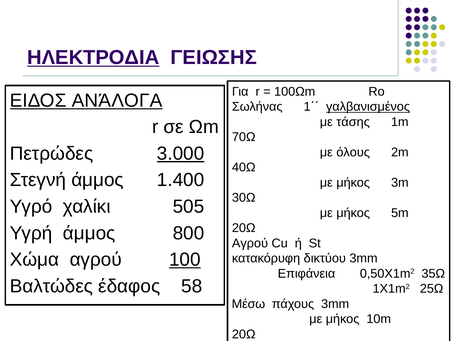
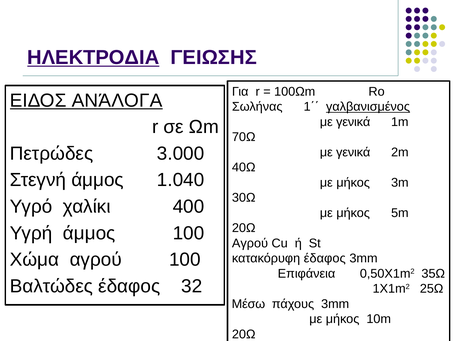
τάσης at (353, 122): τάσης -> γενικά
3.000 underline: present -> none
όλους at (353, 152): όλους -> γενικά
1.400: 1.400 -> 1.040
505: 505 -> 400
άμμος 800: 800 -> 100
100 at (185, 260) underline: present -> none
κατακόρυφη δικτύου: δικτύου -> έδαφος
58: 58 -> 32
